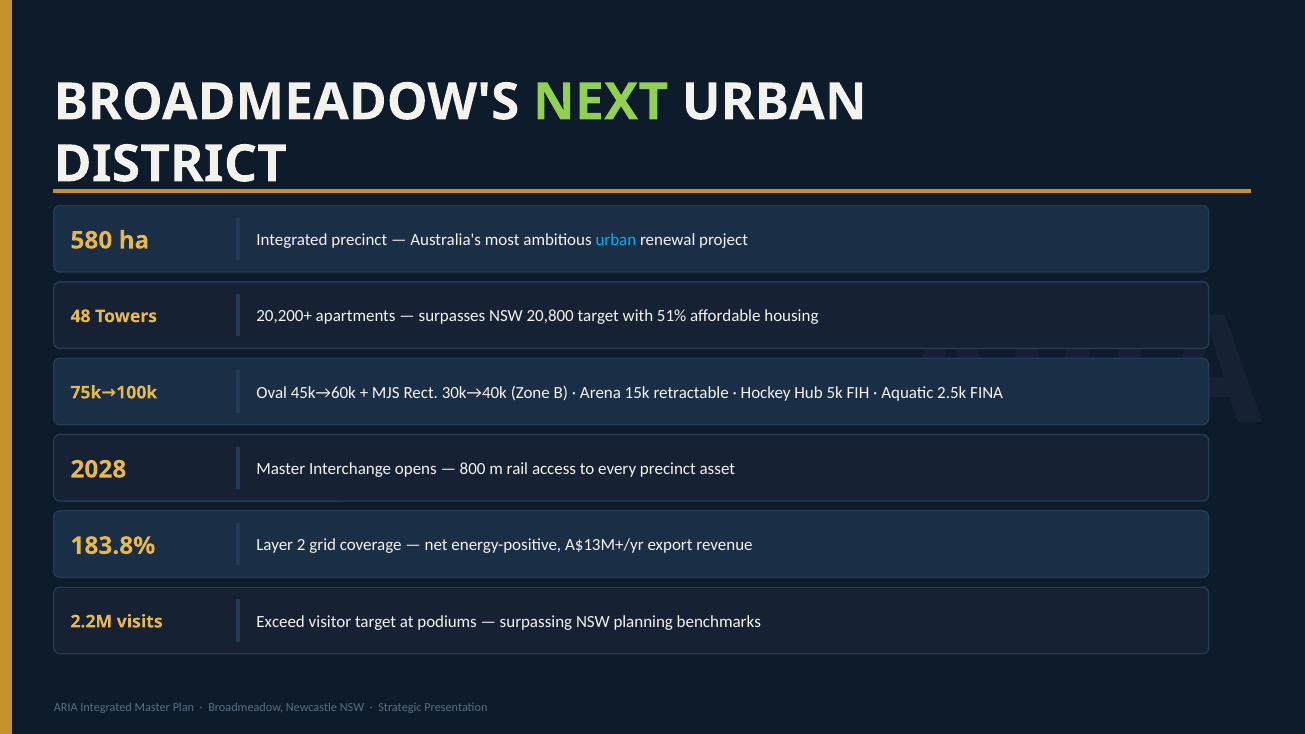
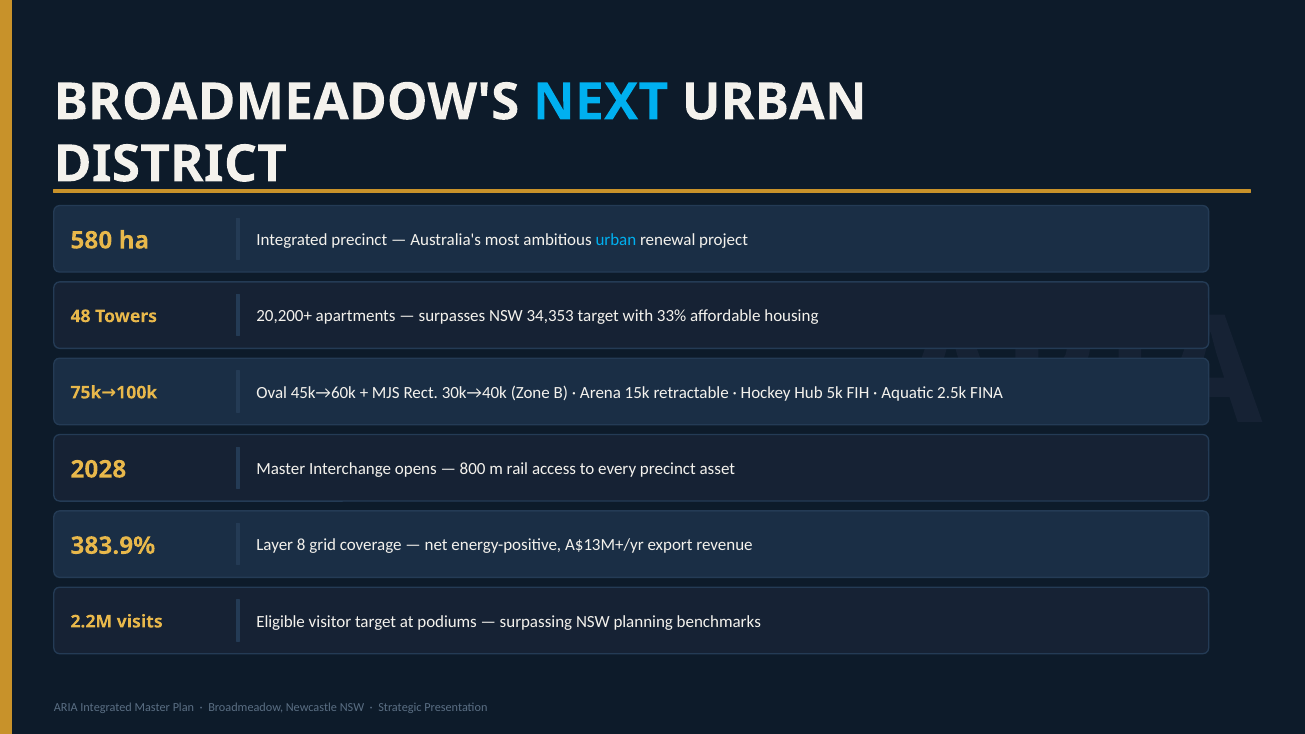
NEXT colour: light green -> light blue
20,800: 20,800 -> 34,353
51%: 51% -> 33%
183.8%: 183.8% -> 383.9%
2: 2 -> 8
Exceed: Exceed -> Eligible
